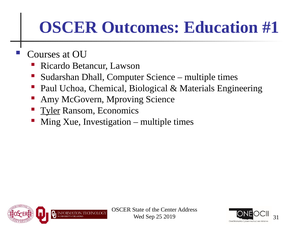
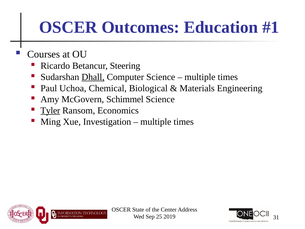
Lawson: Lawson -> Steering
Dhall underline: none -> present
Mproving: Mproving -> Schimmel
